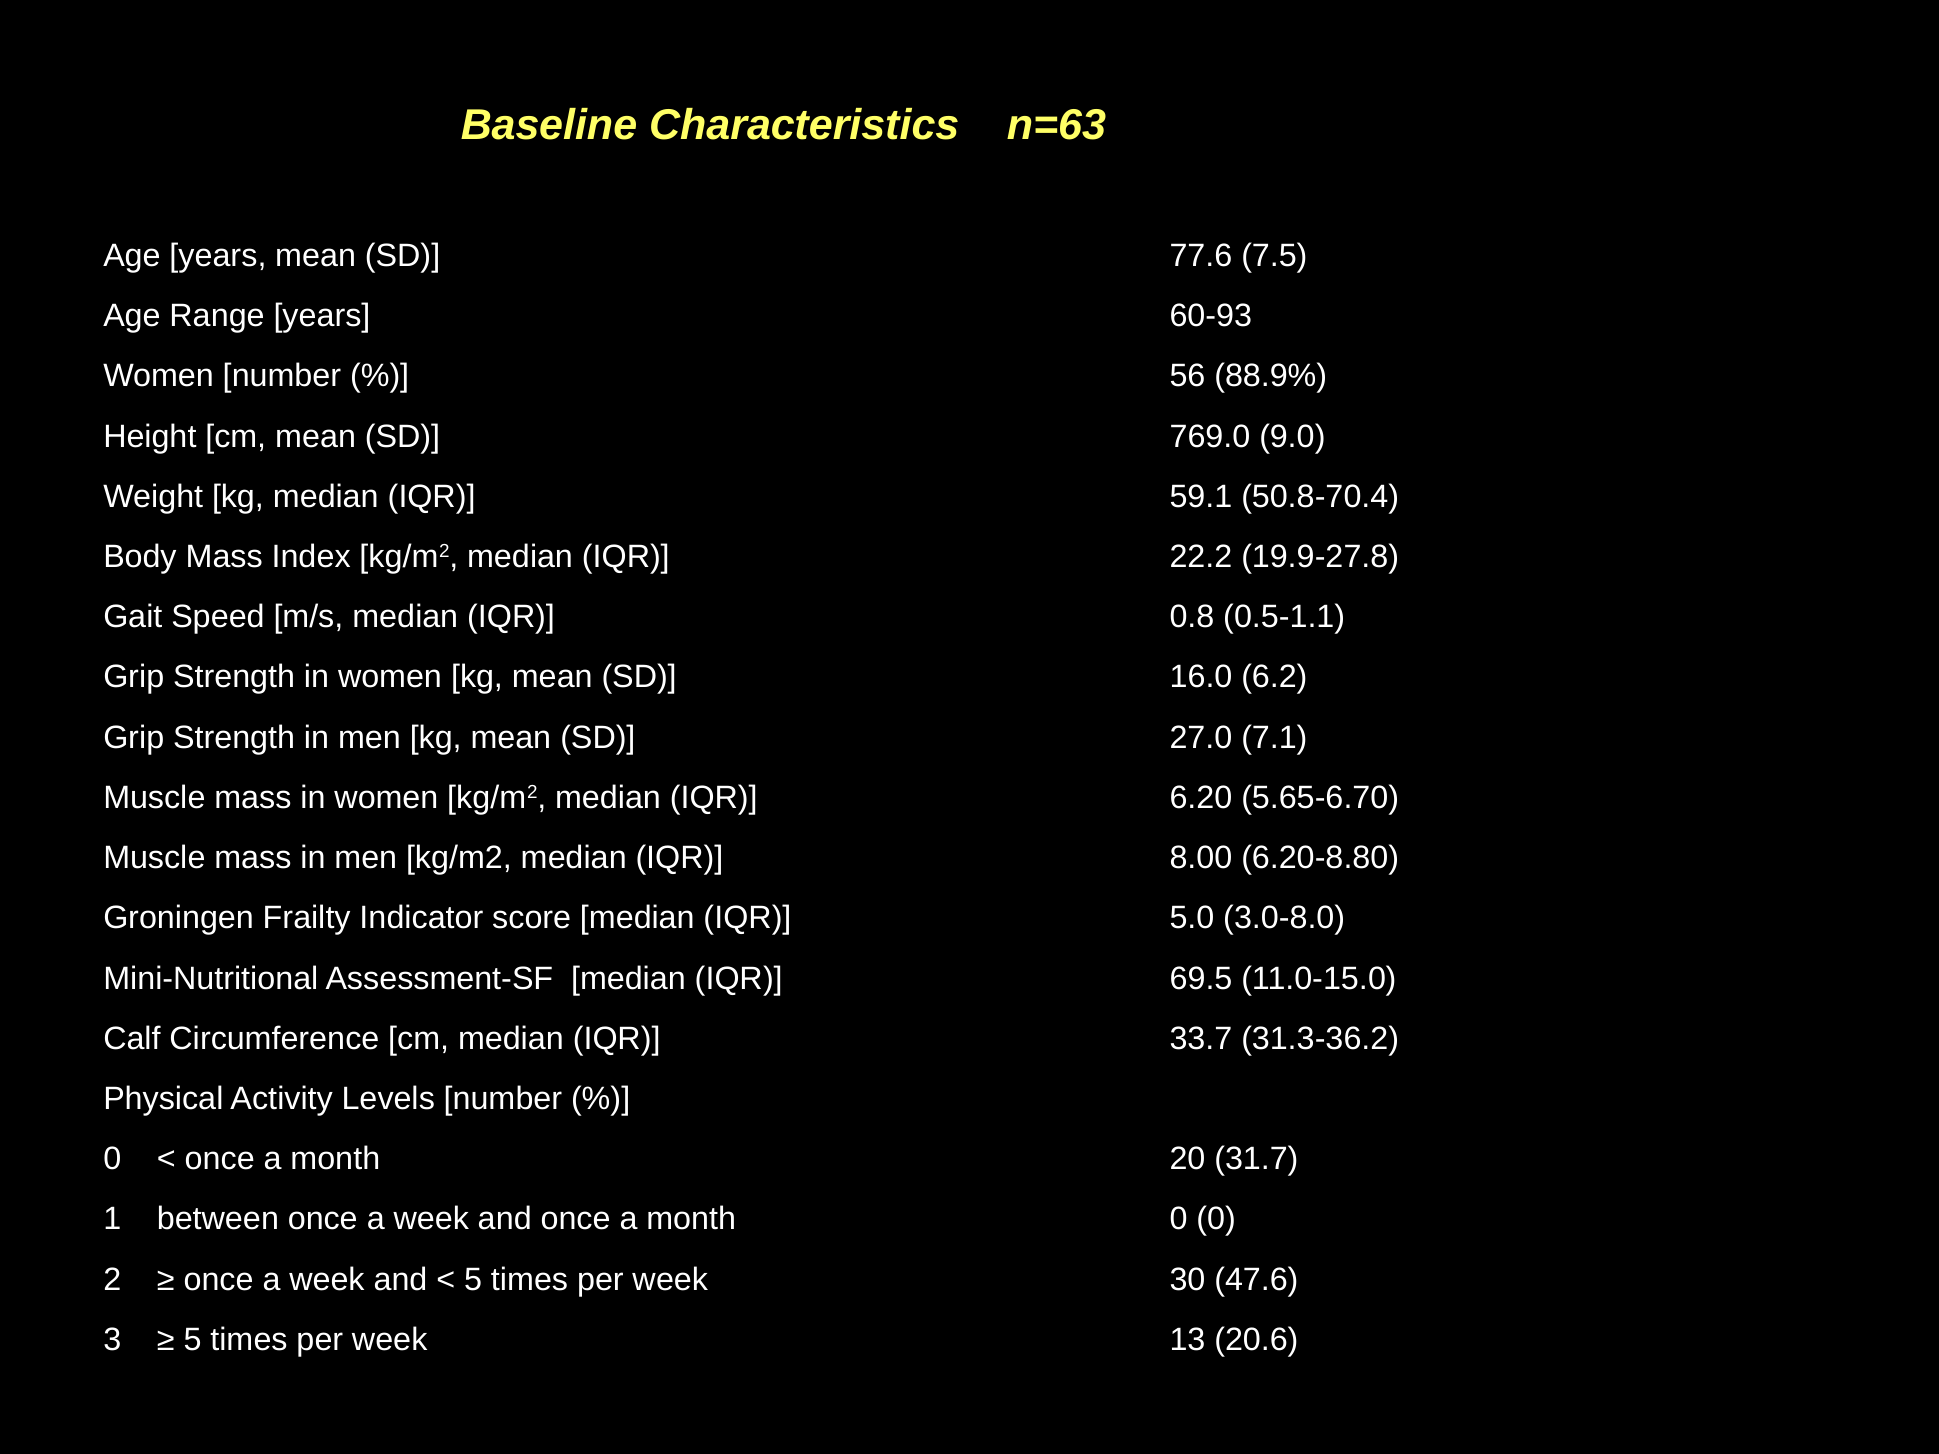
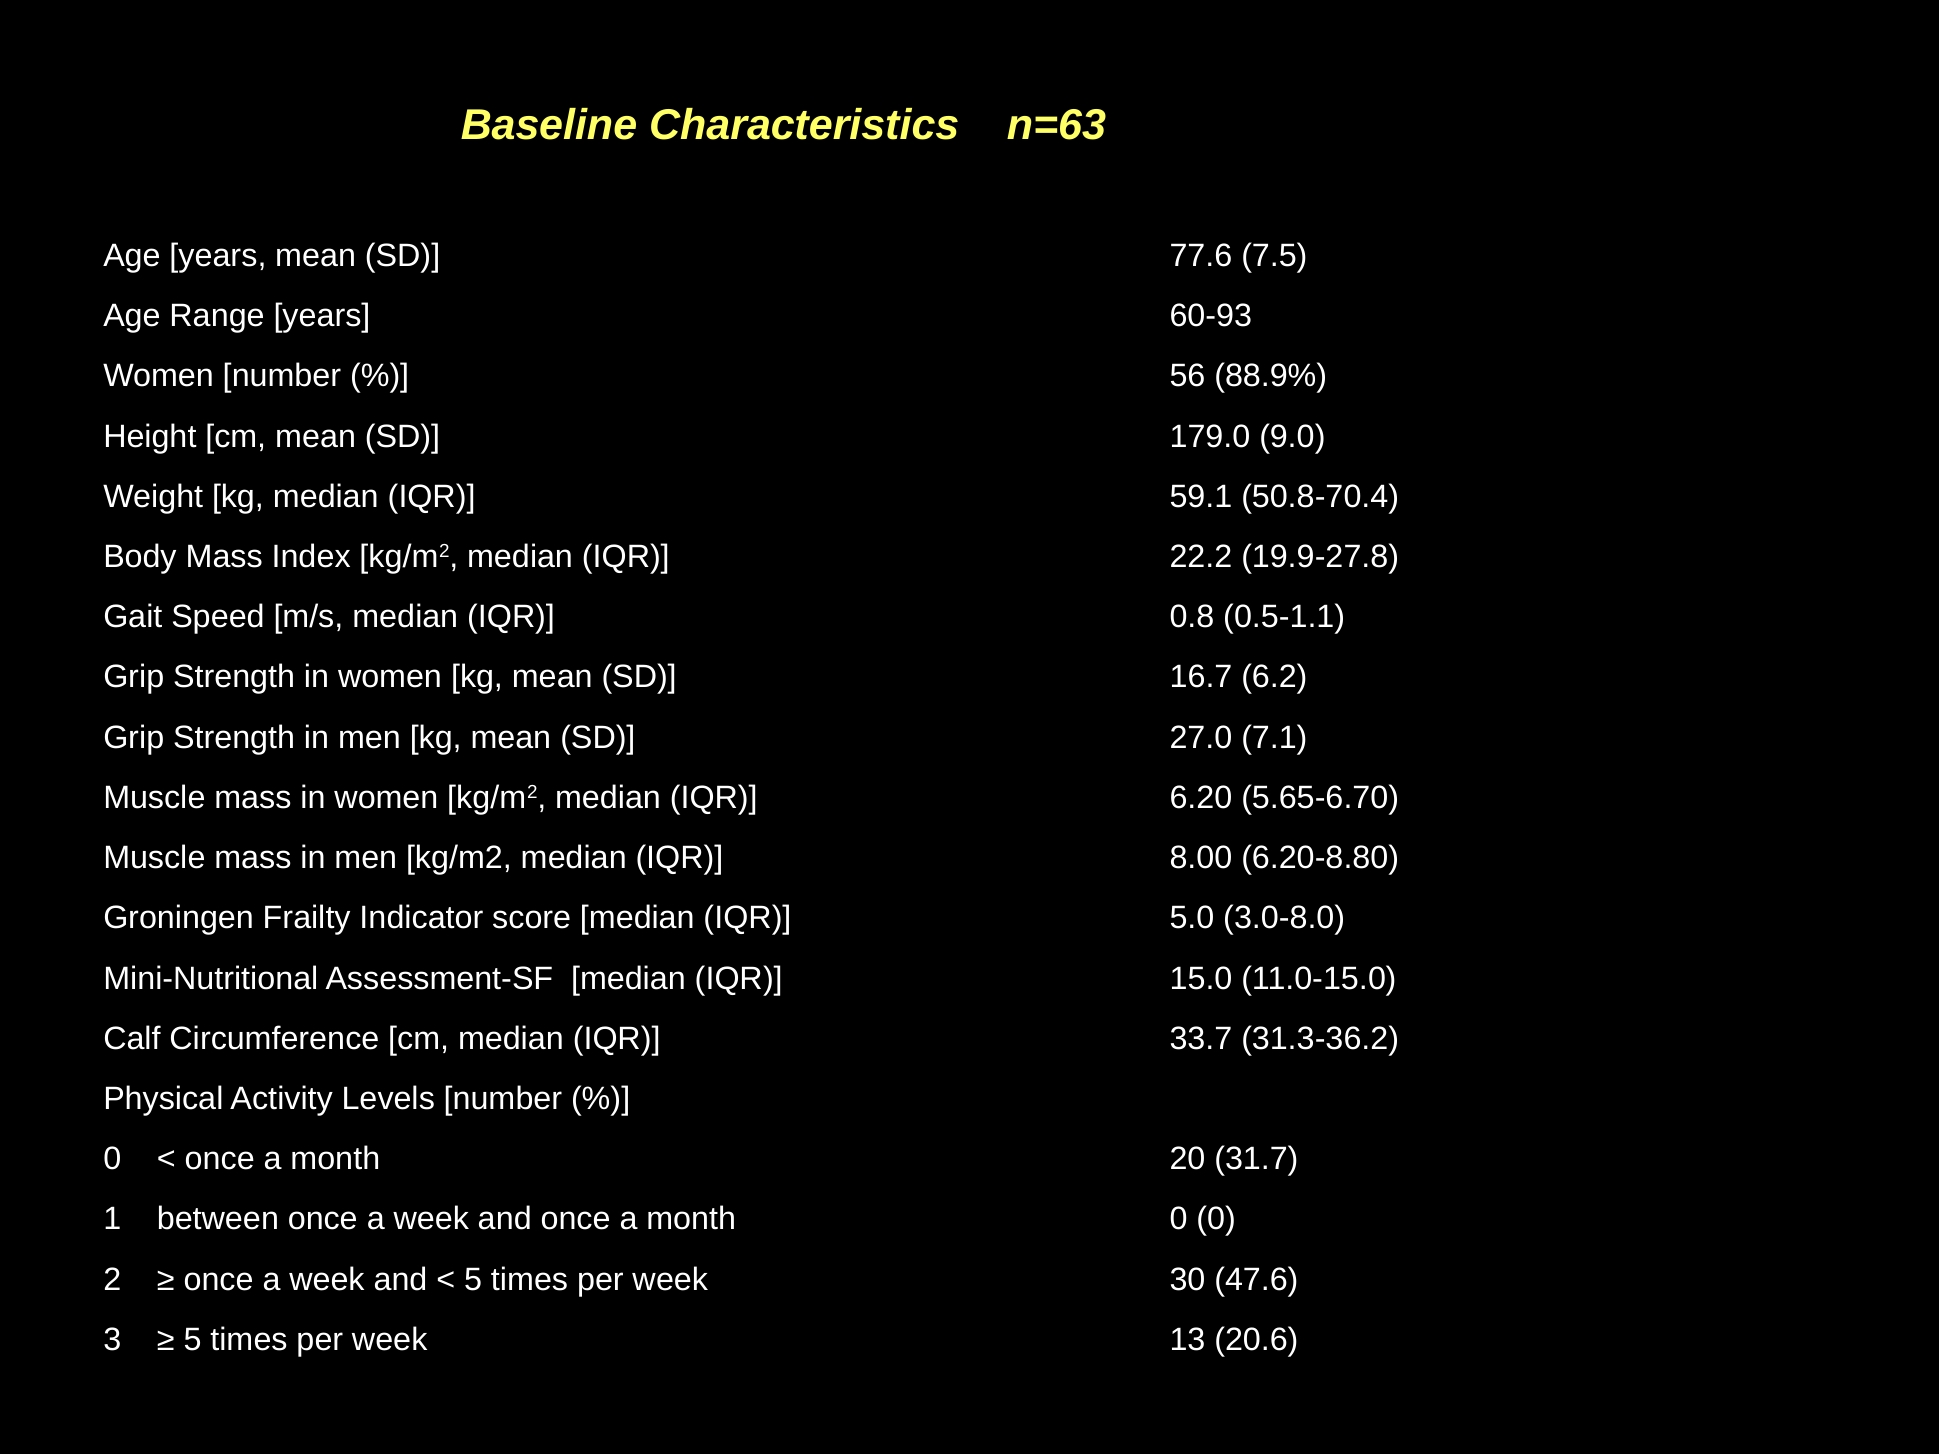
769.0: 769.0 -> 179.0
16.0: 16.0 -> 16.7
69.5: 69.5 -> 15.0
